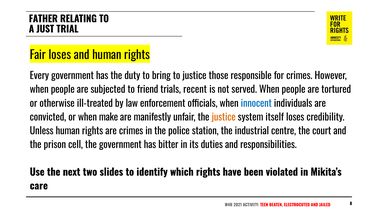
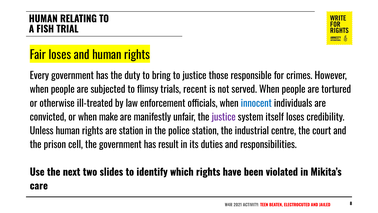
FATHER at (43, 19): FATHER -> HUMAN
JUST: JUST -> FISH
friend: friend -> flimsy
justice at (224, 117) colour: orange -> purple
are crimes: crimes -> station
bitter: bitter -> result
